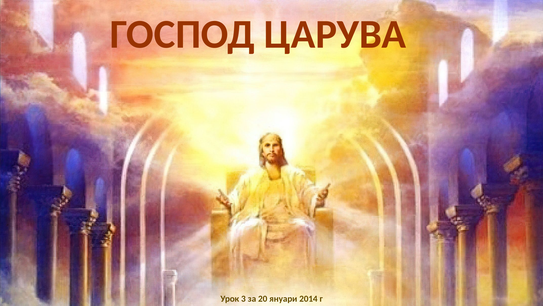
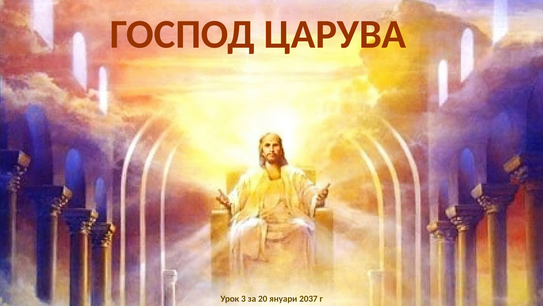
2014: 2014 -> 2037
